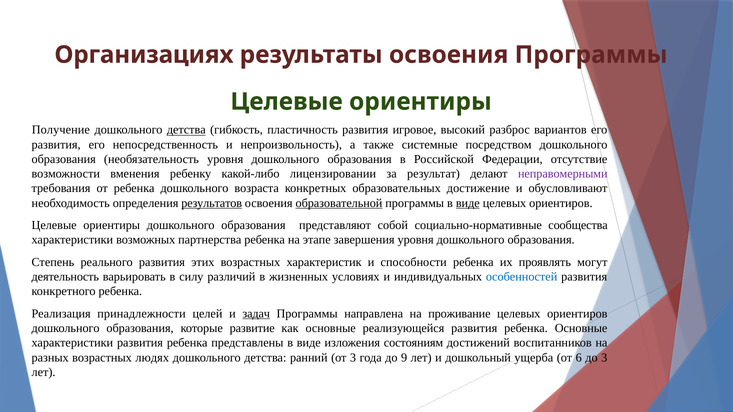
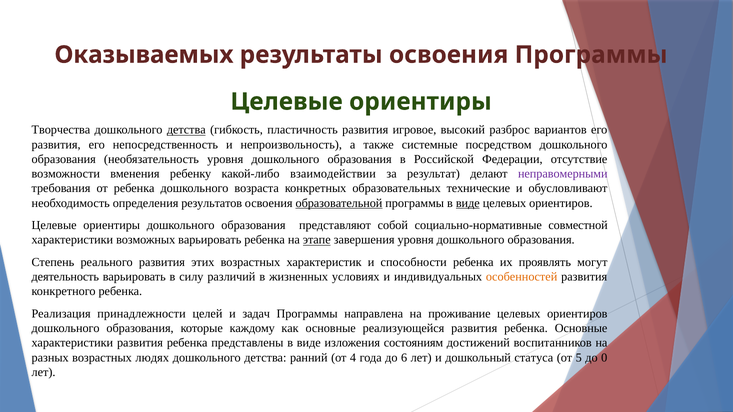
Организациях: Организациях -> Оказываемых
Получение: Получение -> Творчества
лицензировании: лицензировании -> взаимодействии
достижение: достижение -> технические
результатов underline: present -> none
сообщества: сообщества -> совместной
возможных партнерства: партнерства -> варьировать
этапе underline: none -> present
особенностей colour: blue -> orange
задач underline: present -> none
развитие: развитие -> каждому
от 3: 3 -> 4
9: 9 -> 6
ущерба: ущерба -> статуса
6: 6 -> 5
до 3: 3 -> 0
